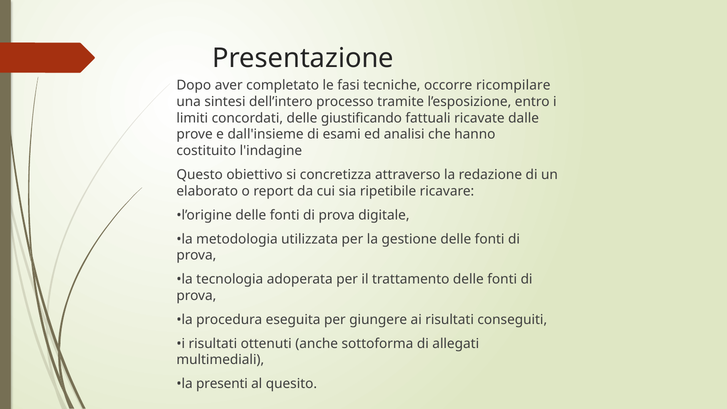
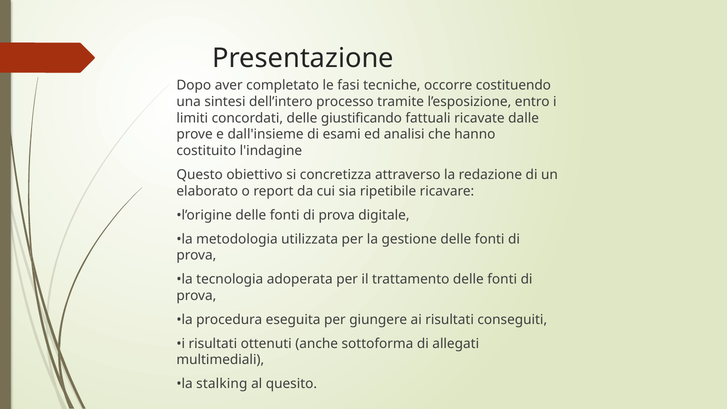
ricompilare: ricompilare -> costituendo
presenti: presenti -> stalking
